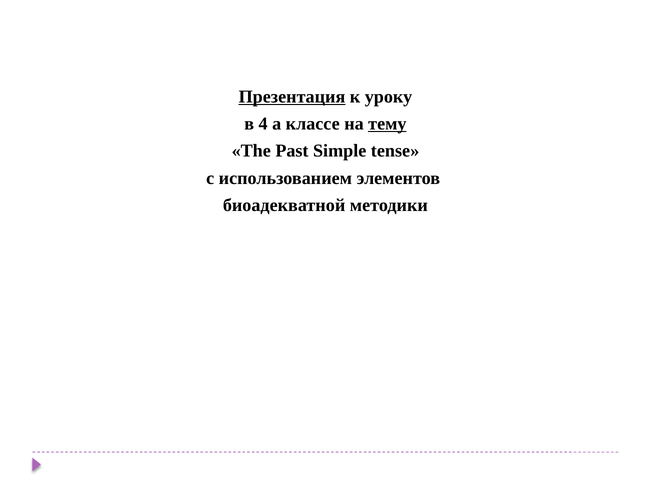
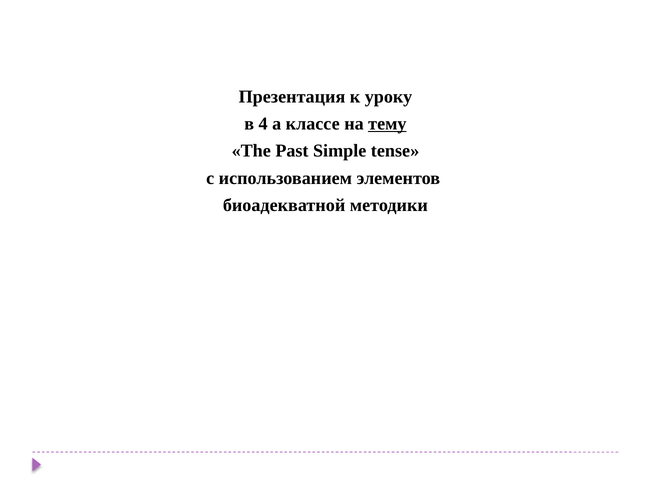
Презентация underline: present -> none
